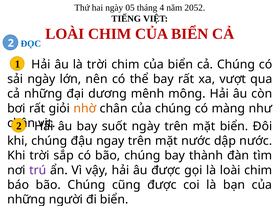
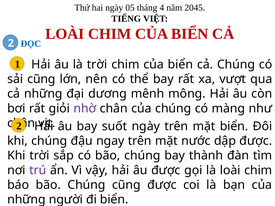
2052: 2052 -> 2045
sải ngày: ngày -> cũng
nhờ colour: orange -> purple
dập nước: nước -> được
